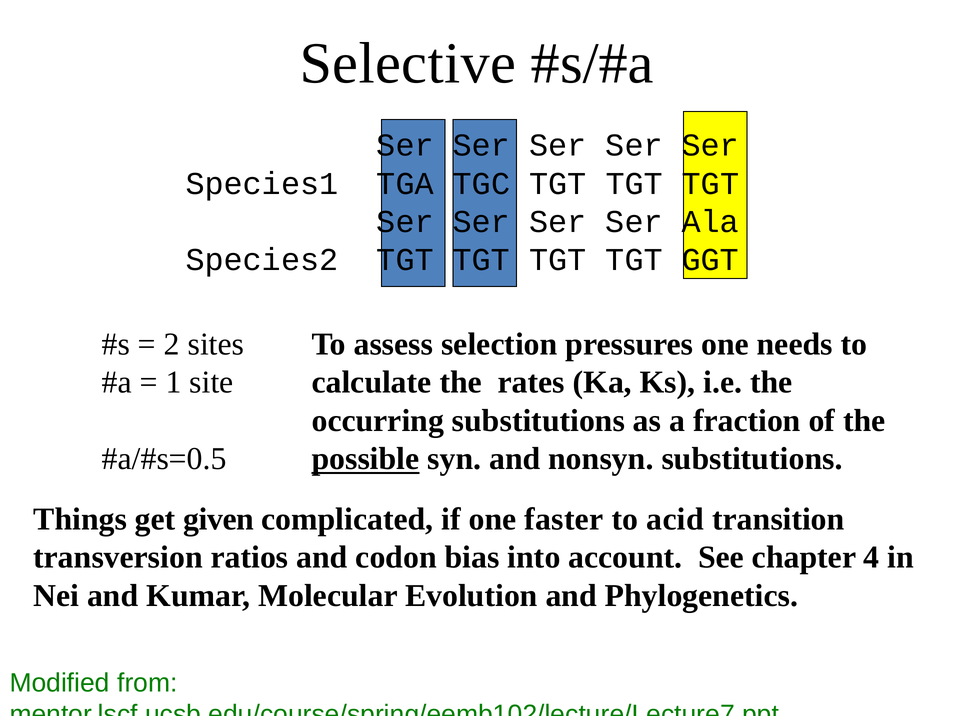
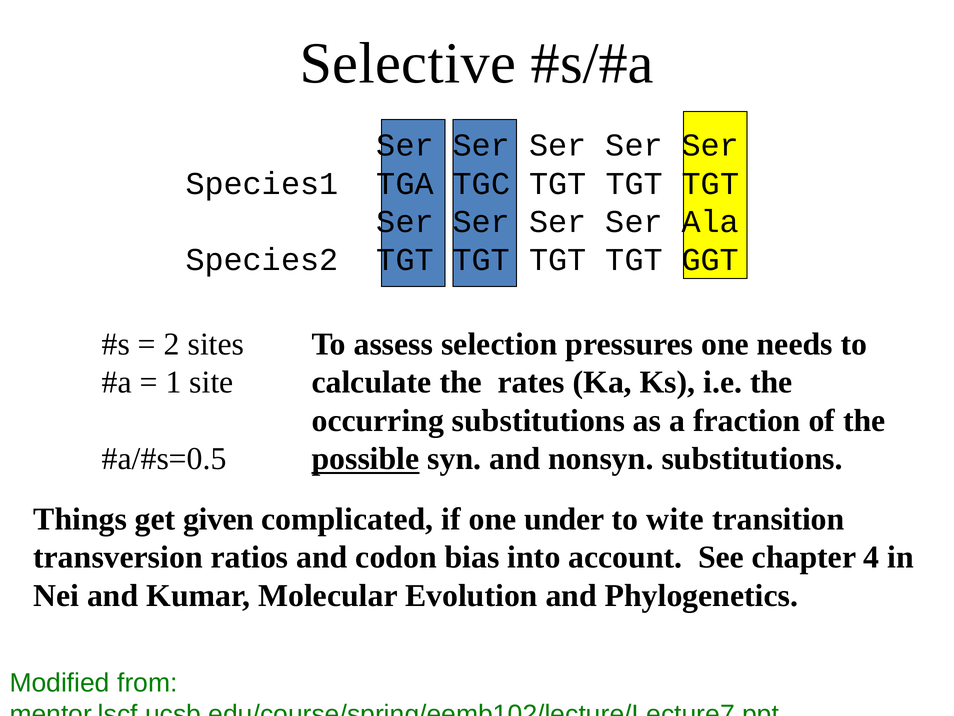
faster: faster -> under
acid: acid -> wite
